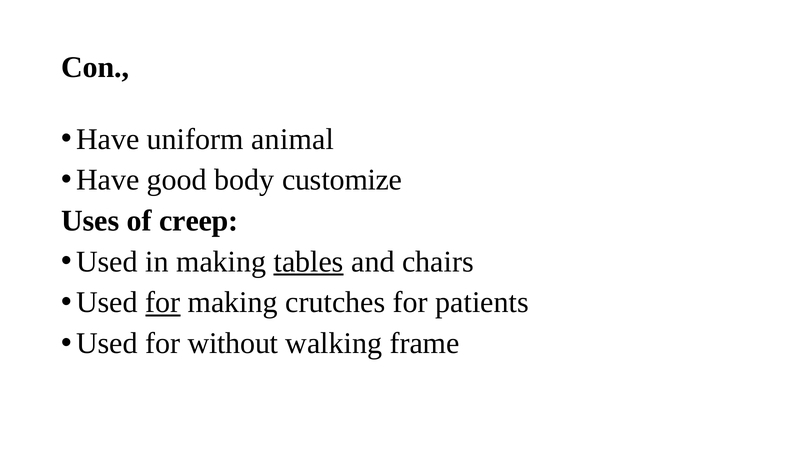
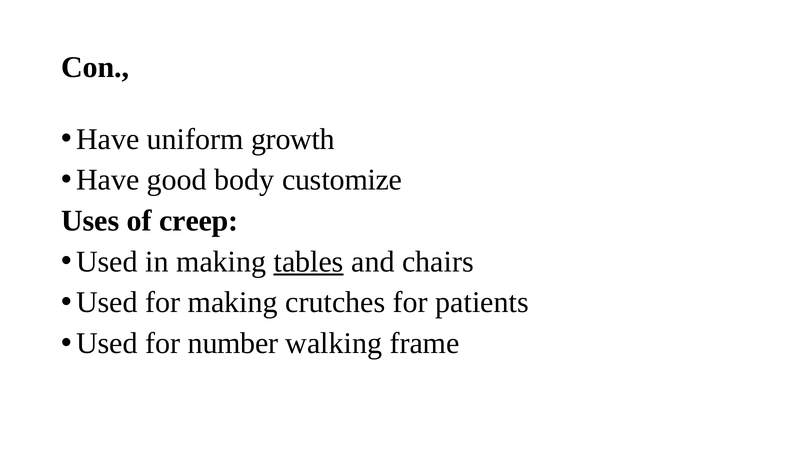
animal: animal -> growth
for at (163, 302) underline: present -> none
without: without -> number
